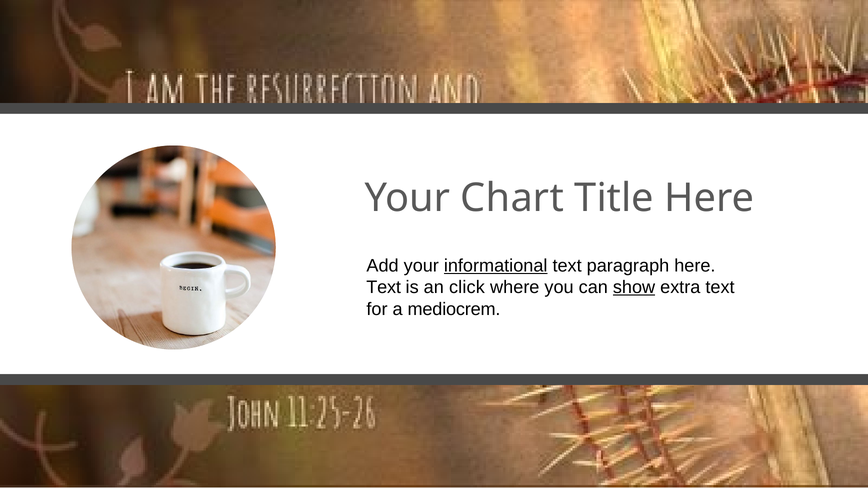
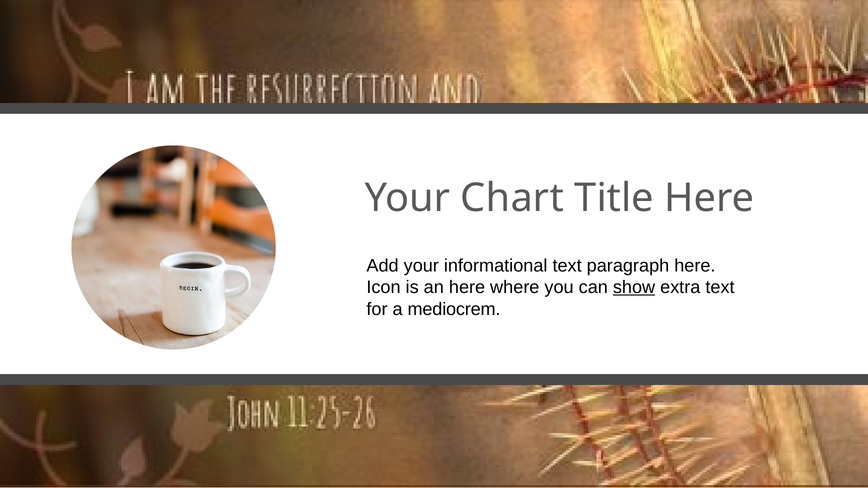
informational underline: present -> none
Text at (384, 288): Text -> Icon
an click: click -> here
